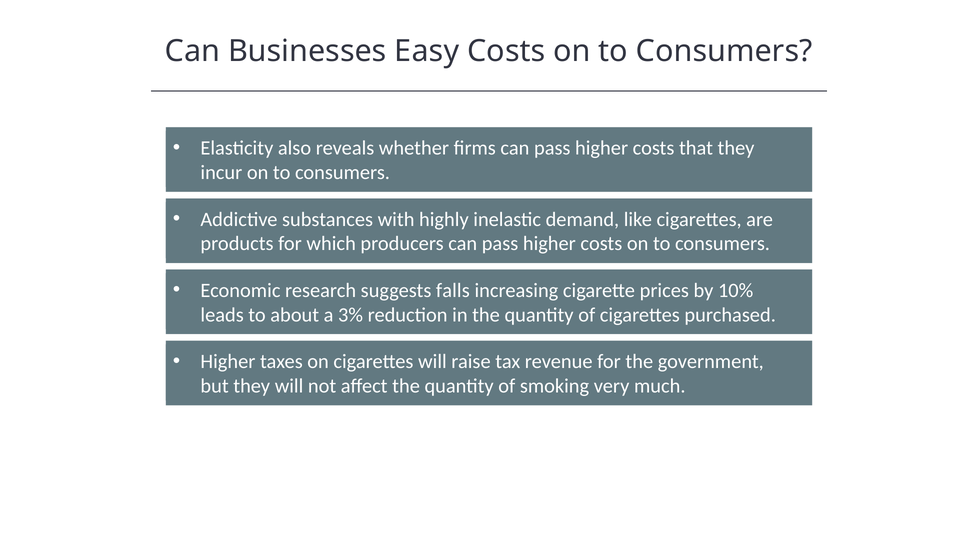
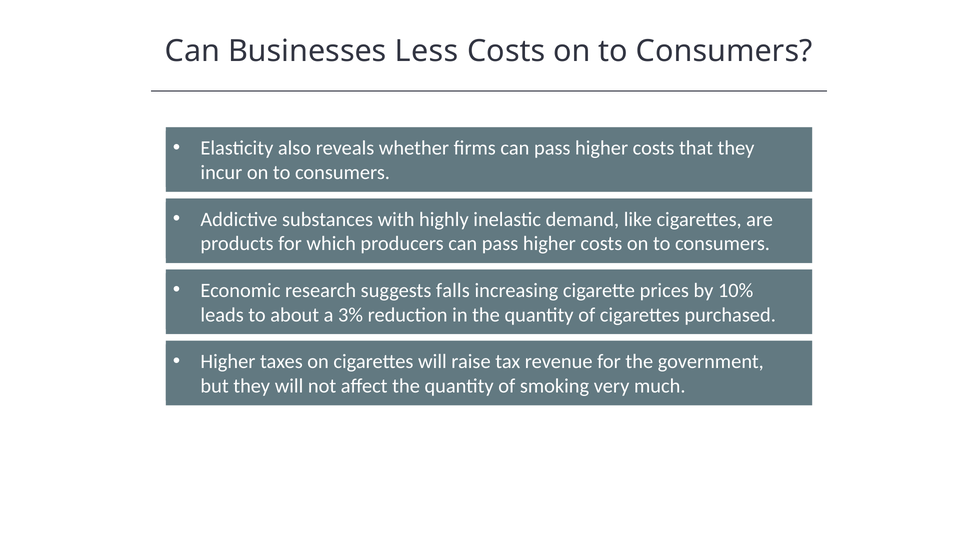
Easy: Easy -> Less
